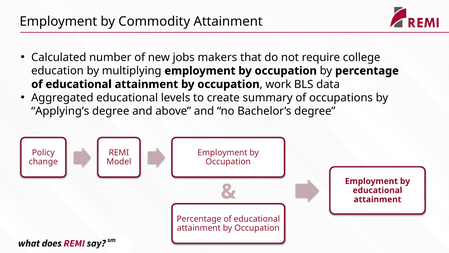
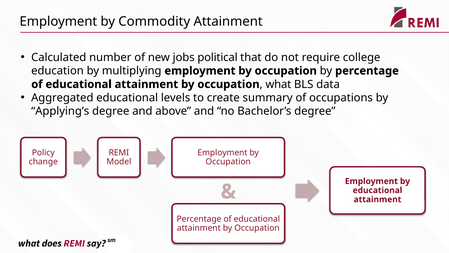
makers: makers -> political
work: work -> what
